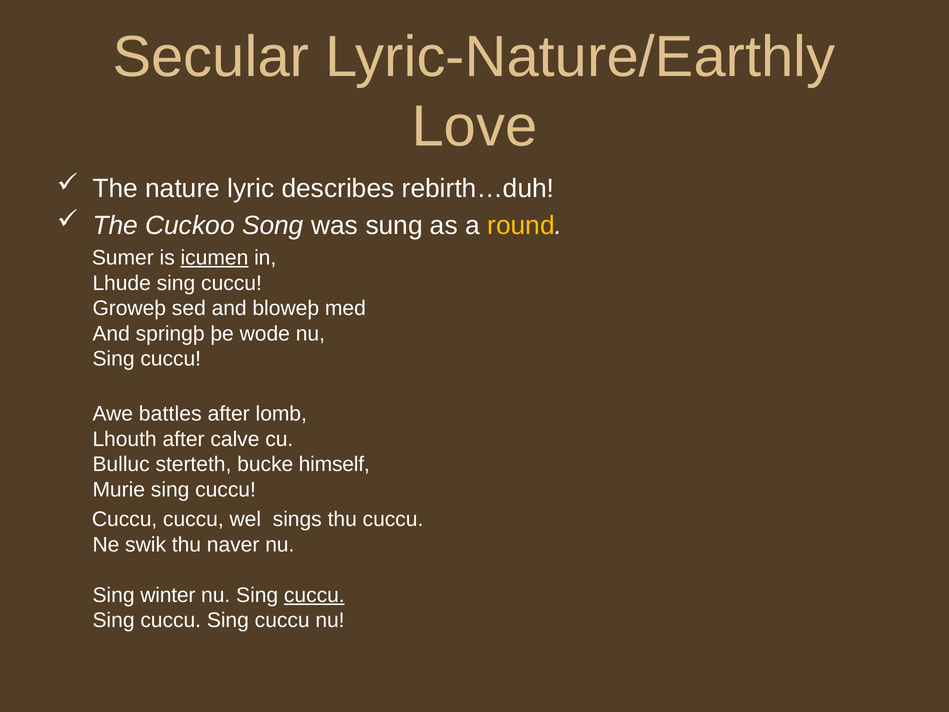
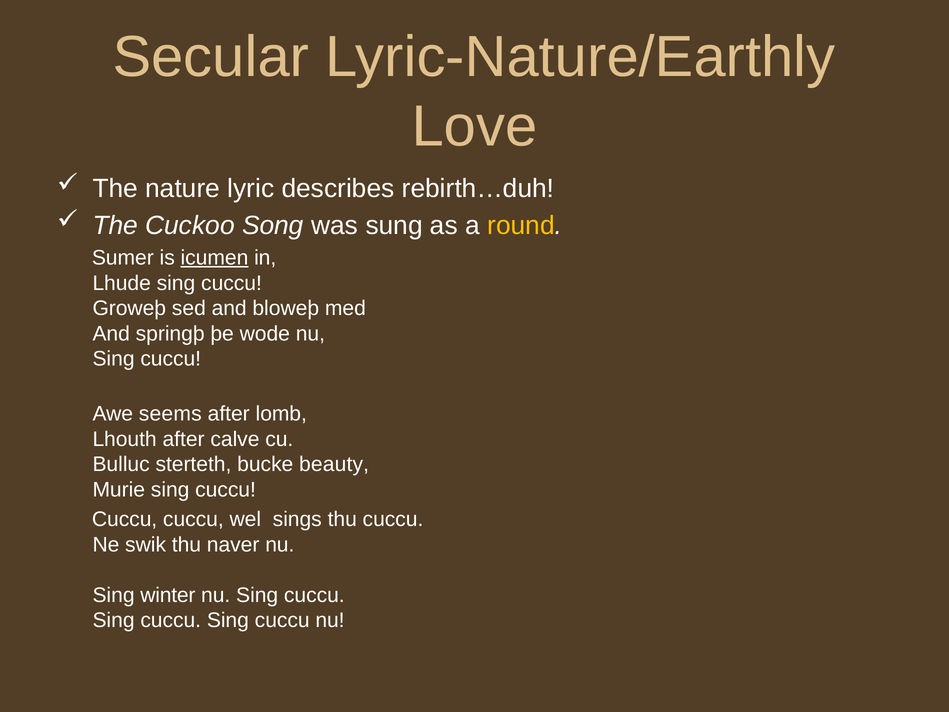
battles: battles -> seems
himself: himself -> beauty
cuccu at (314, 595) underline: present -> none
